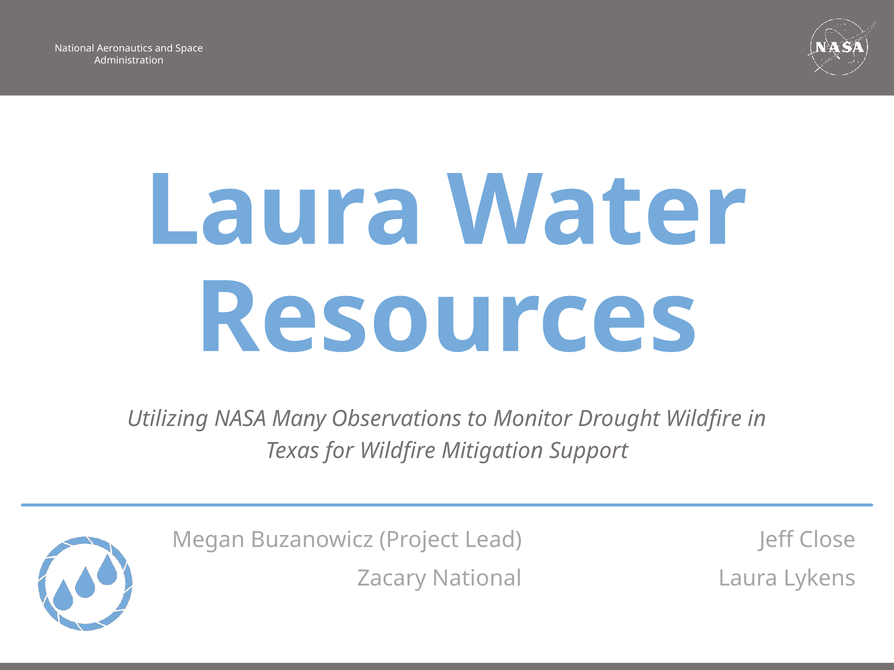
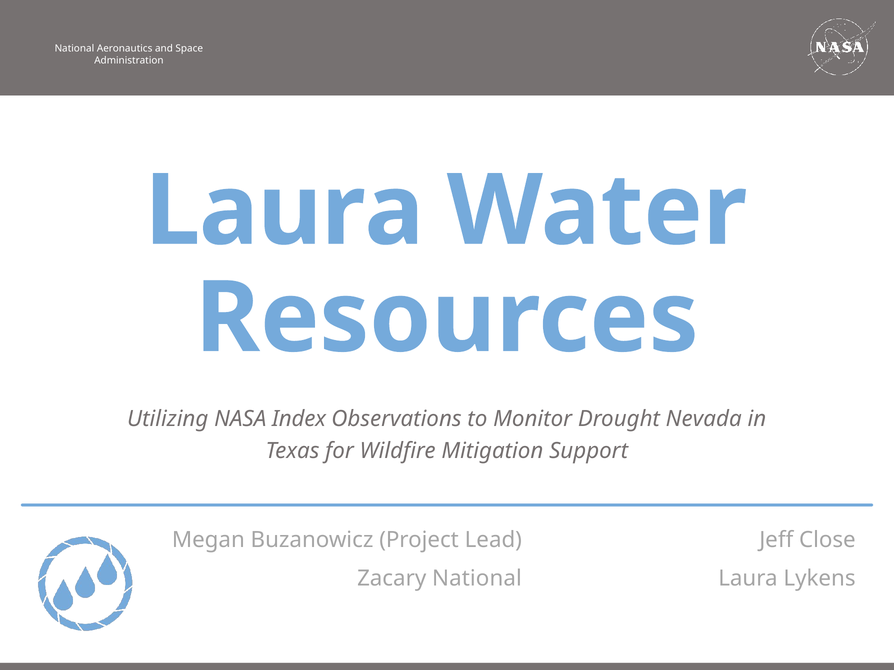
Many: Many -> Index
Drought Wildfire: Wildfire -> Nevada
